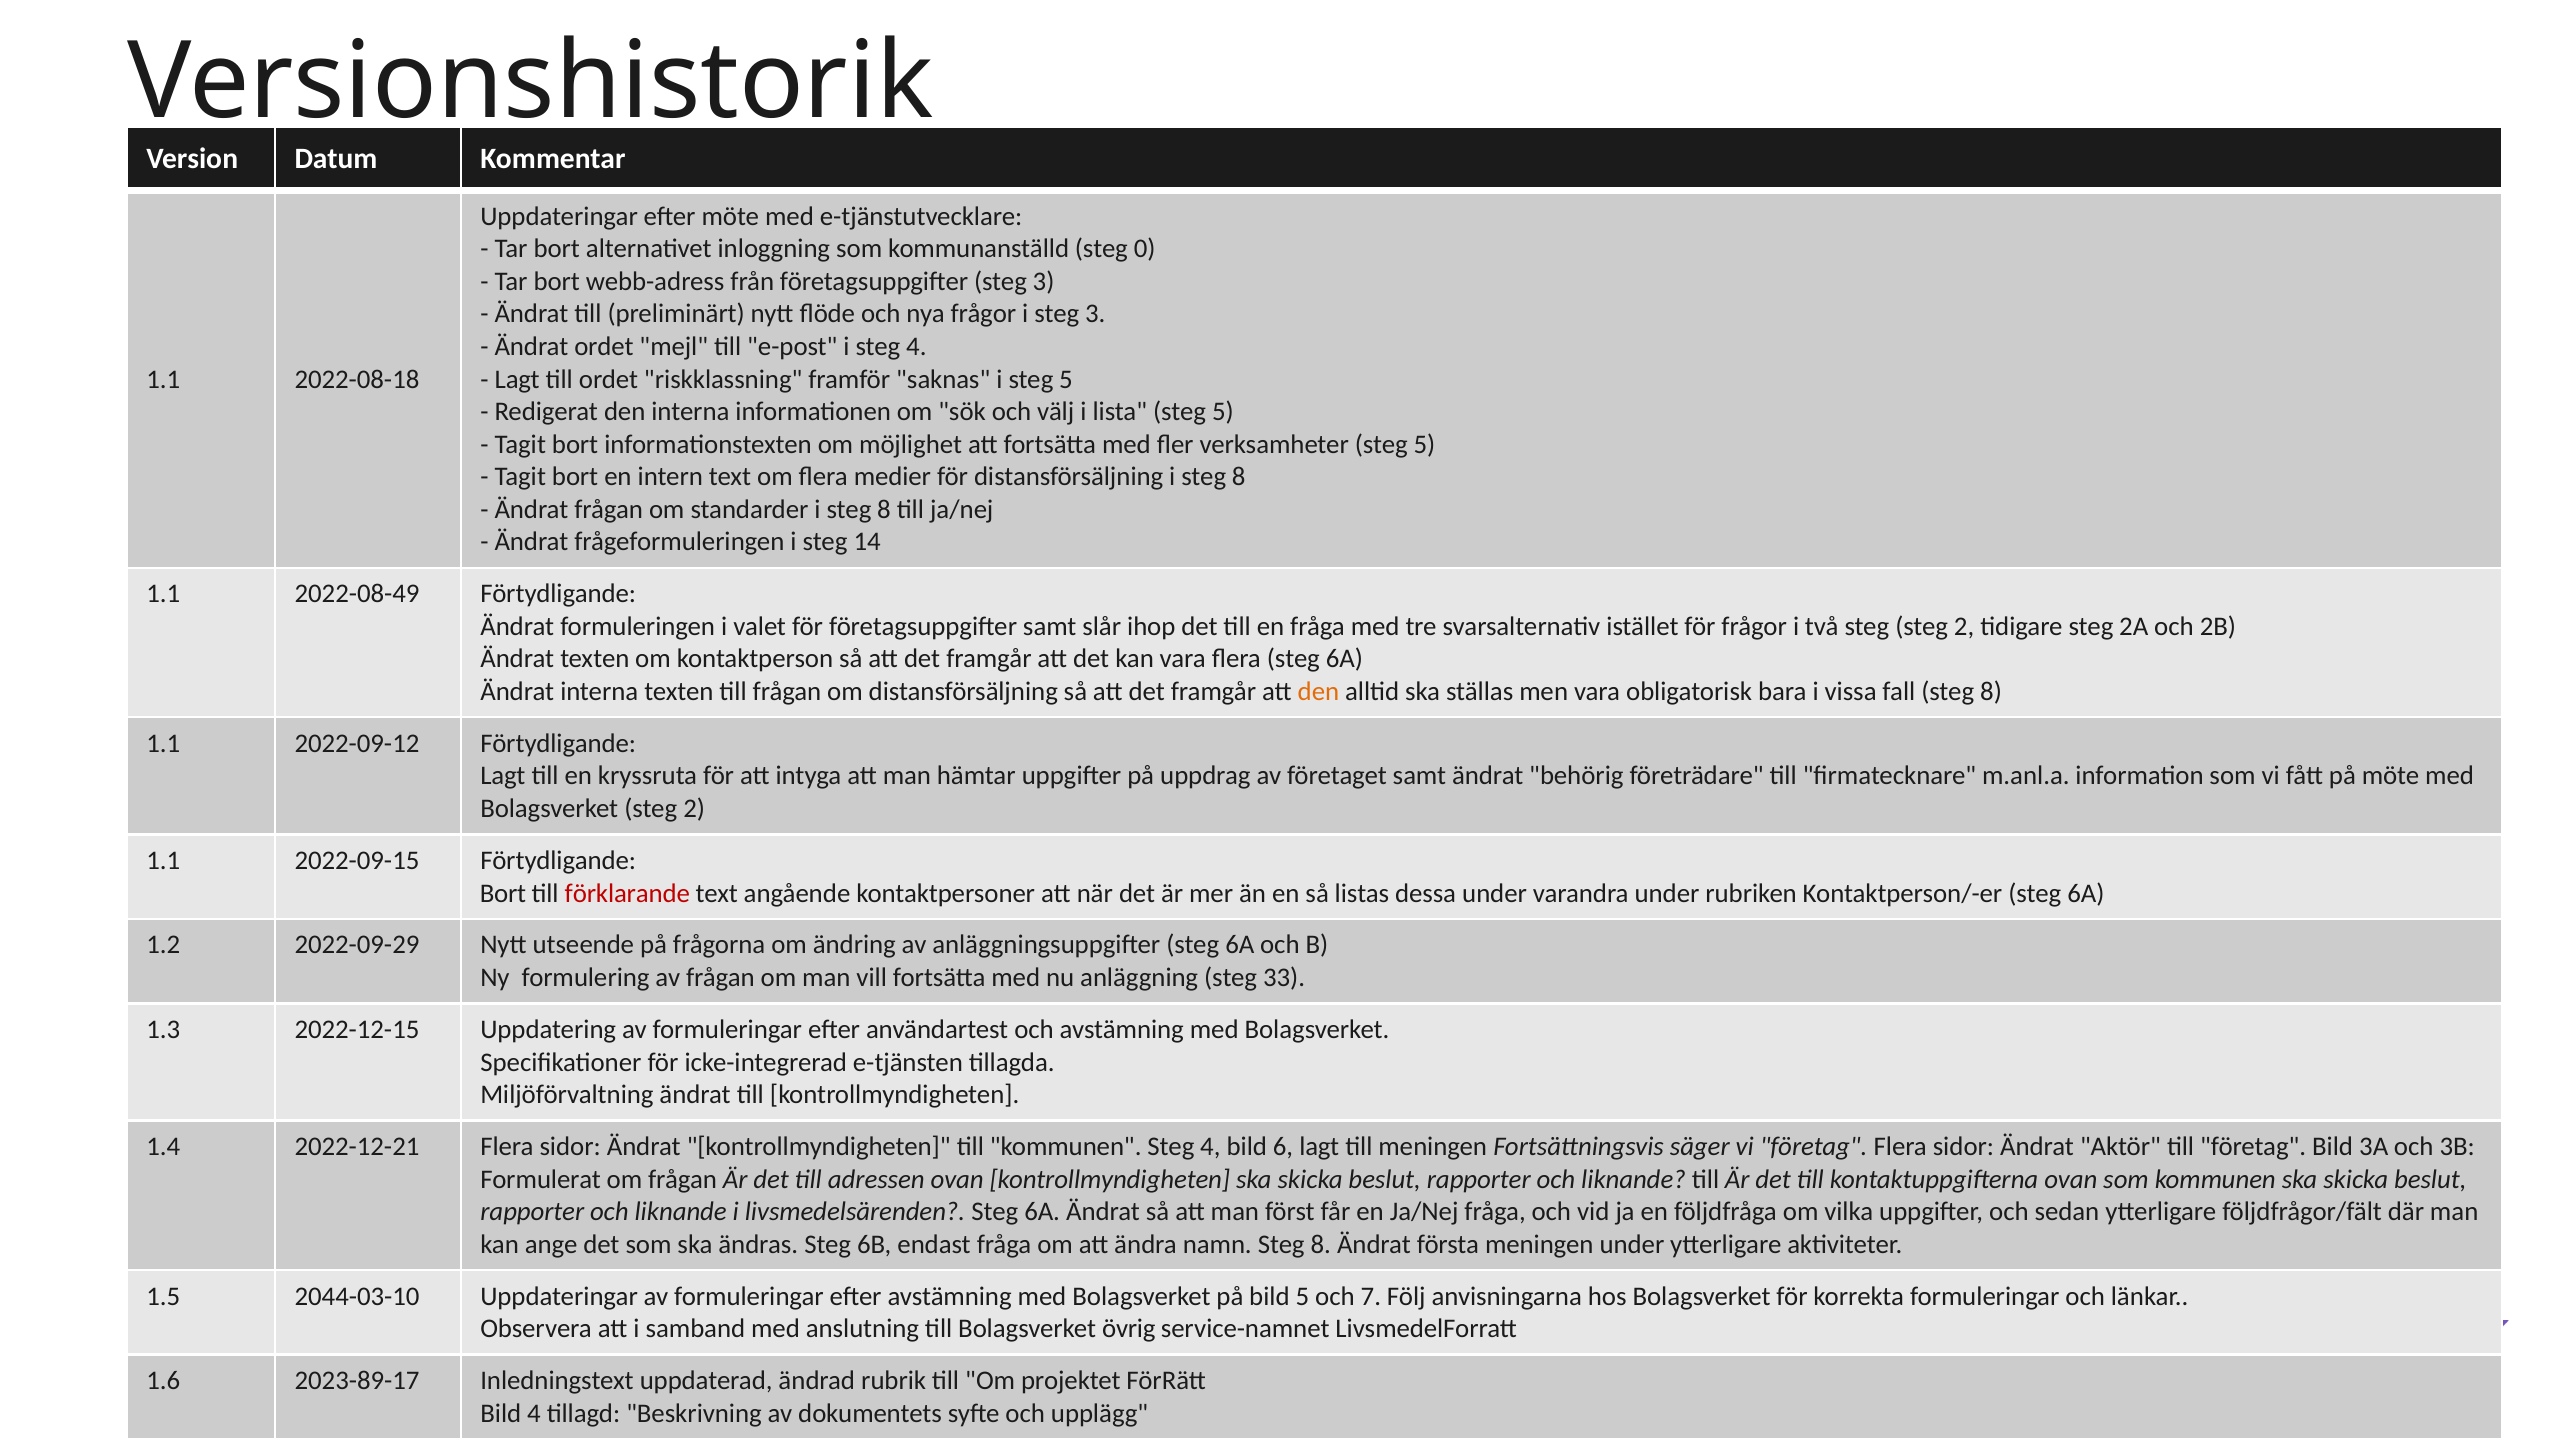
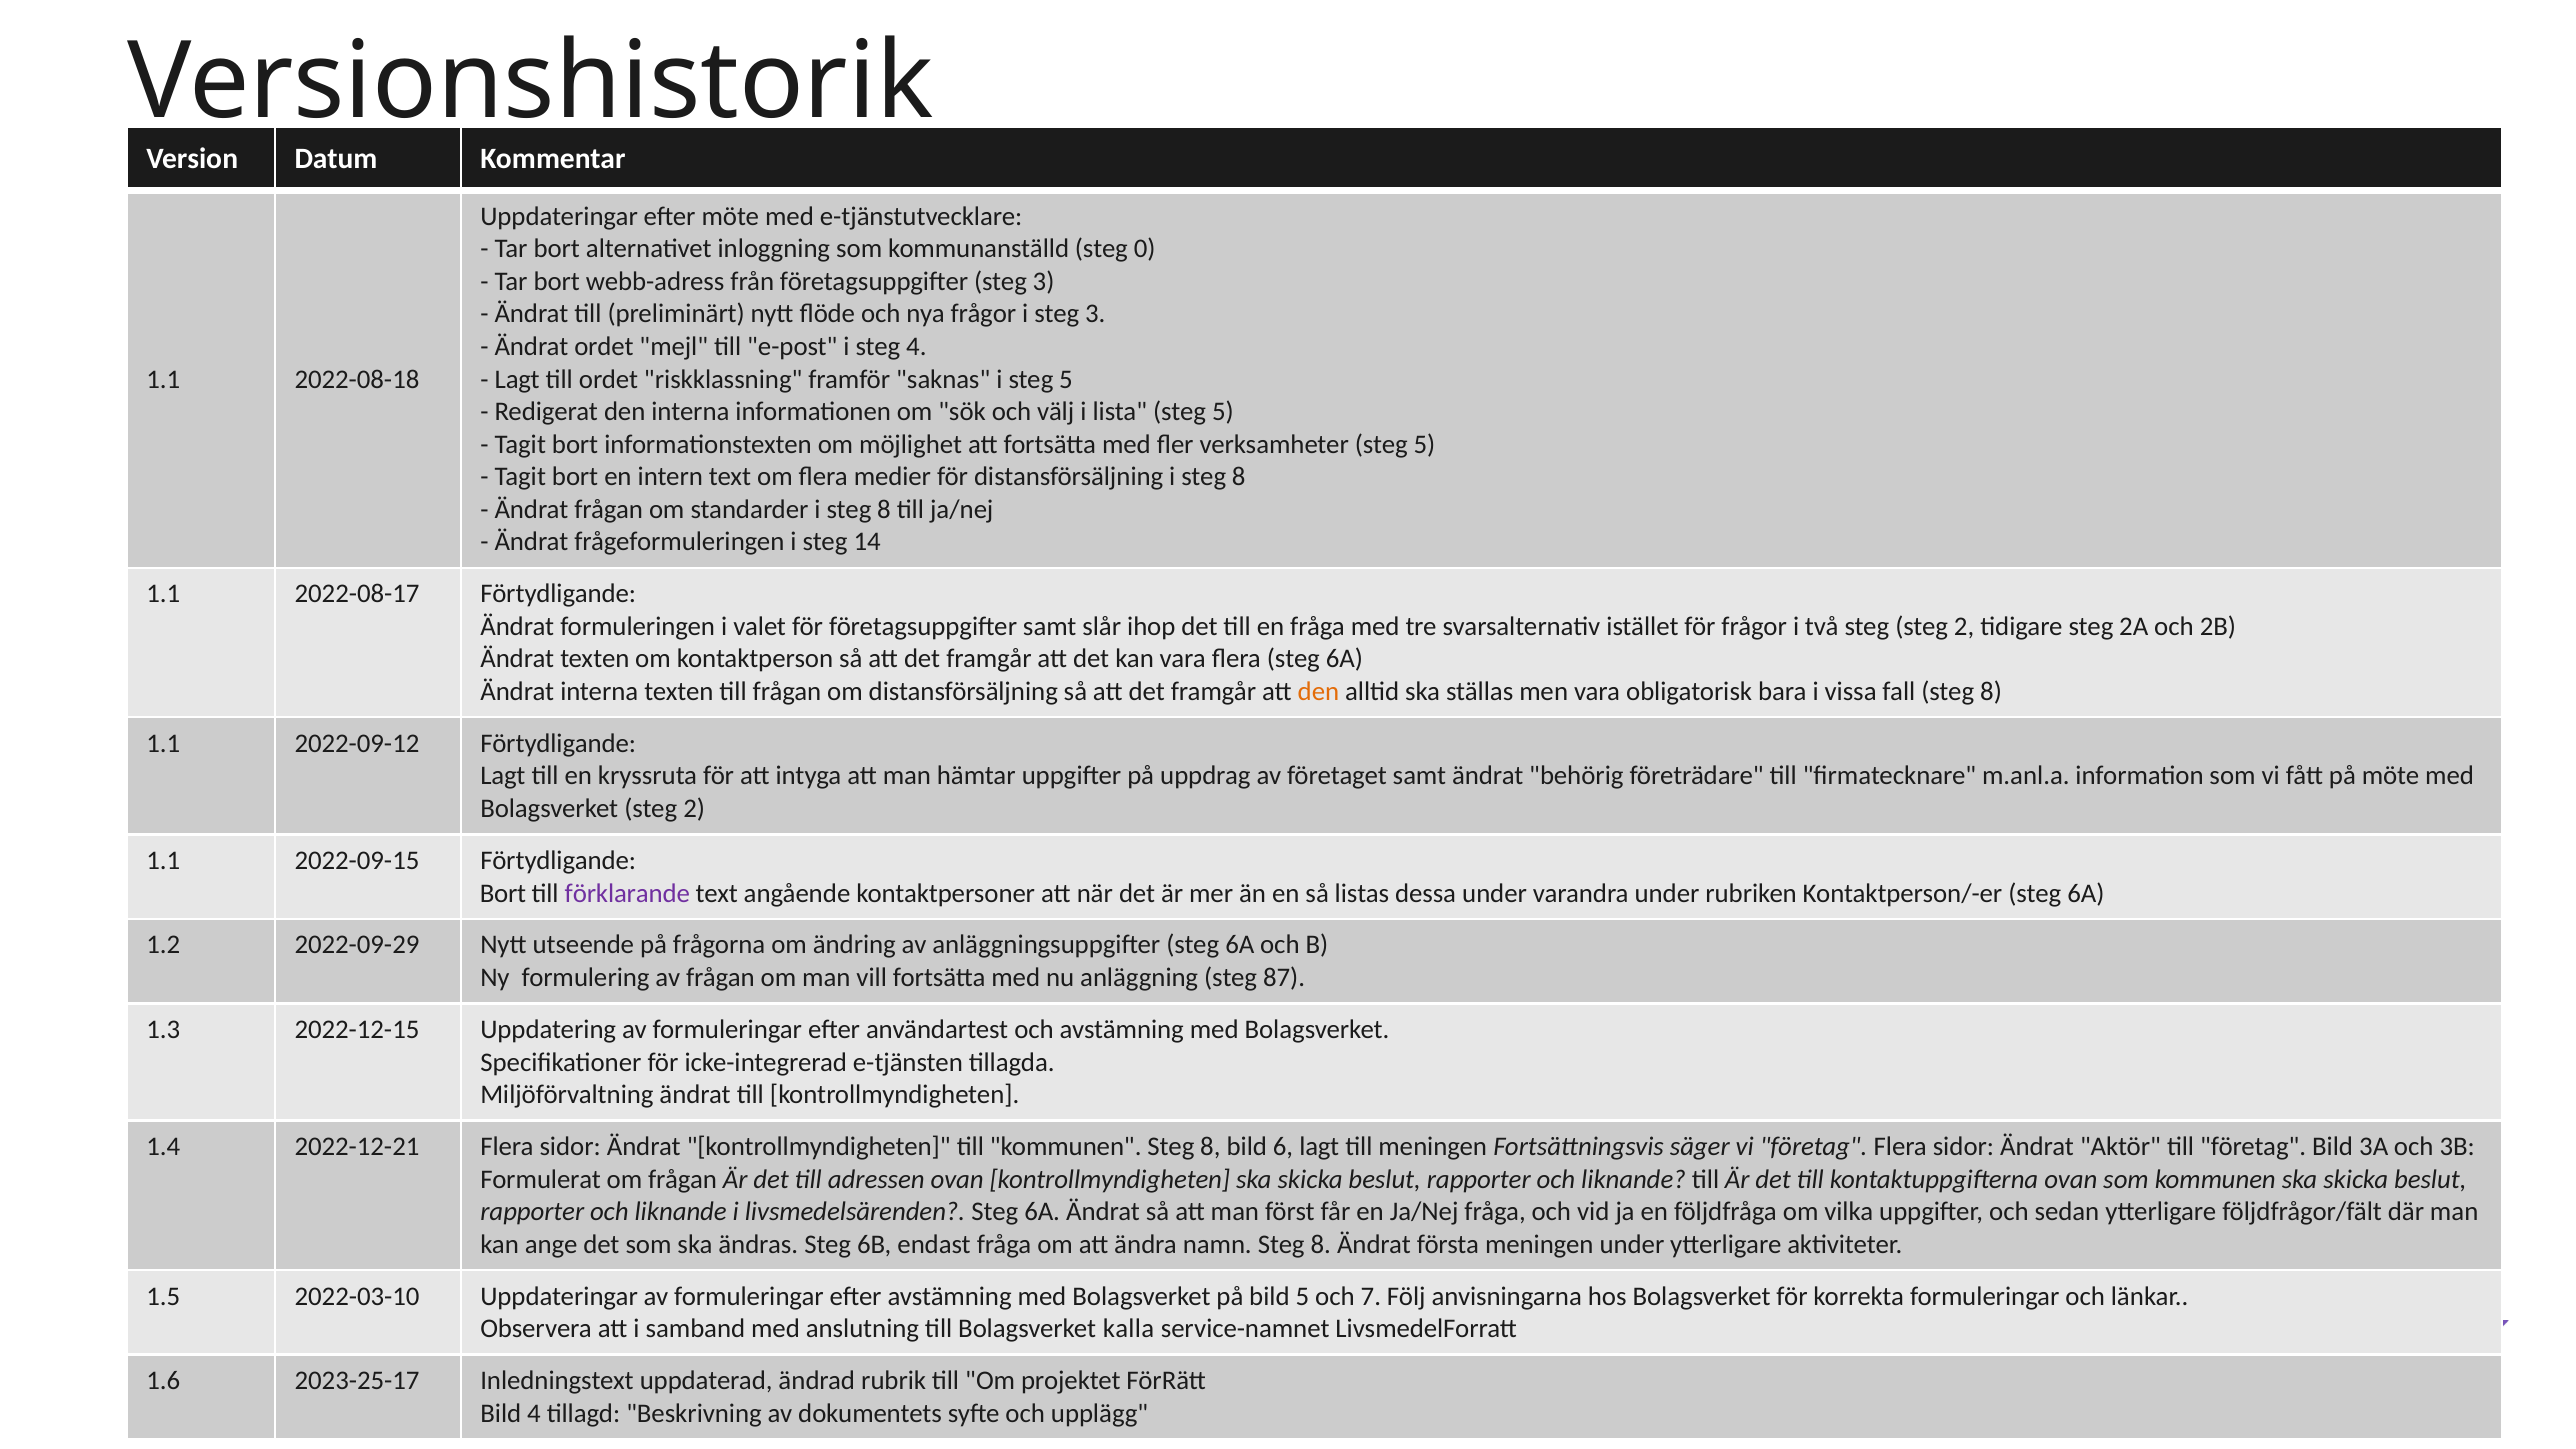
2022-08-49: 2022-08-49 -> 2022-08-17
förklarande colour: red -> purple
33: 33 -> 87
kommunen Steg 4: 4 -> 8
2044-03-10: 2044-03-10 -> 2022-03-10
övrig: övrig -> kalla
2023-89-17: 2023-89-17 -> 2023-25-17
